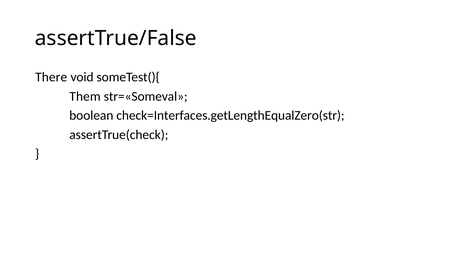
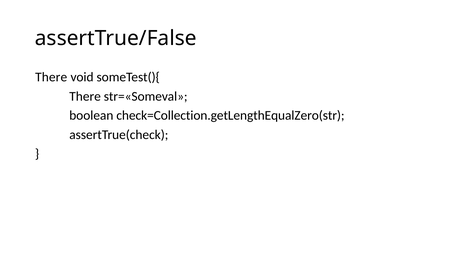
Them at (85, 97): Them -> There
check=Interfaces.getLengthEqualZero(str: check=Interfaces.getLengthEqualZero(str -> check=Collection.getLengthEqualZero(str
